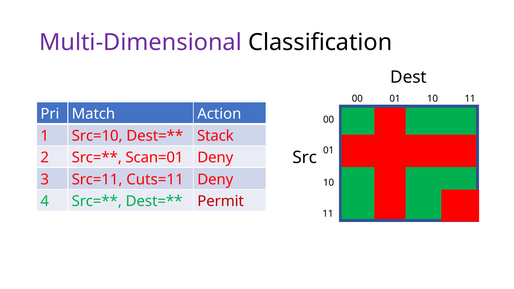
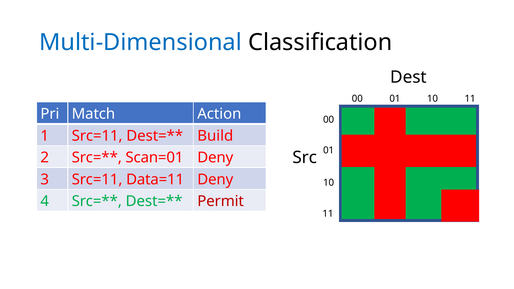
Multi-Dimensional colour: purple -> blue
1 Src=10: Src=10 -> Src=11
Stack: Stack -> Build
Cuts=11: Cuts=11 -> Data=11
